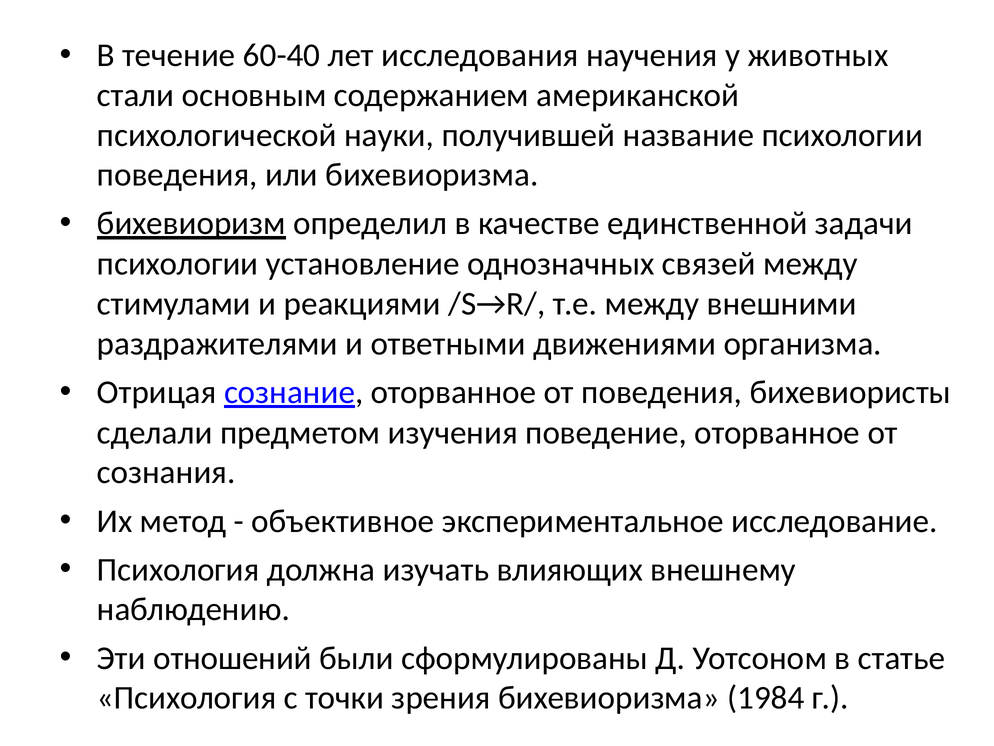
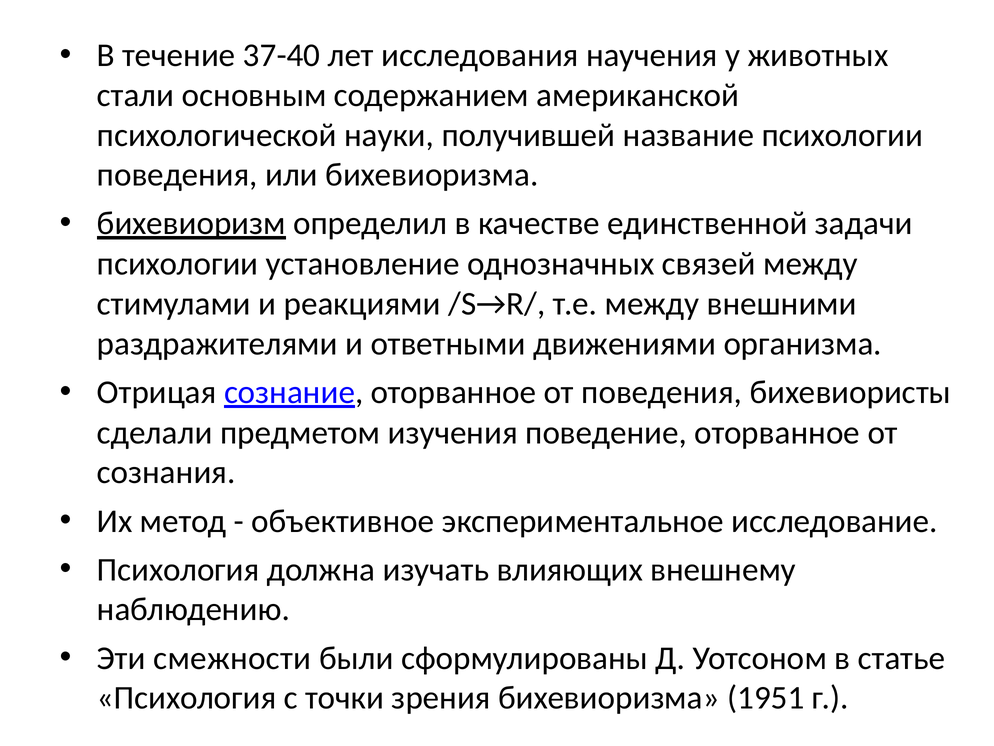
60-40: 60-40 -> 37-40
отношений: отношений -> смежности
1984: 1984 -> 1951
